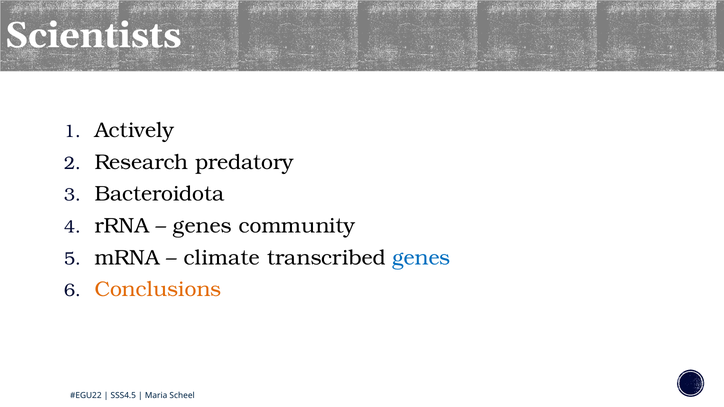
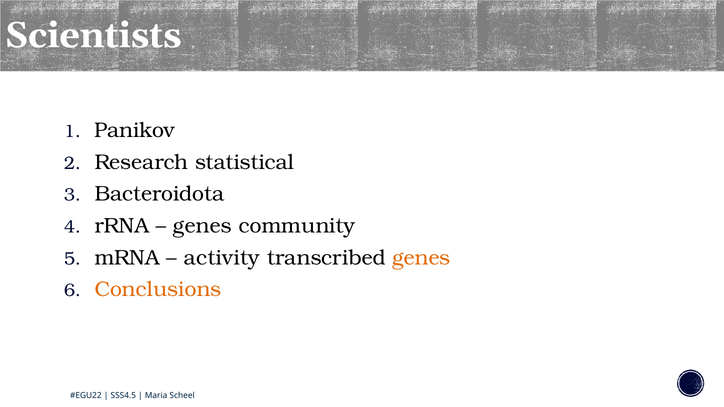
Actively: Actively -> Panikov
predatory: predatory -> statistical
climate: climate -> activity
genes at (421, 258) colour: blue -> orange
